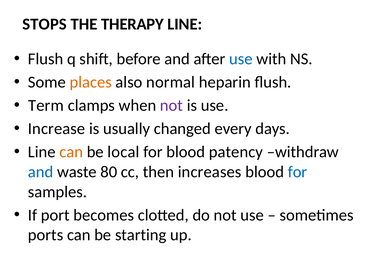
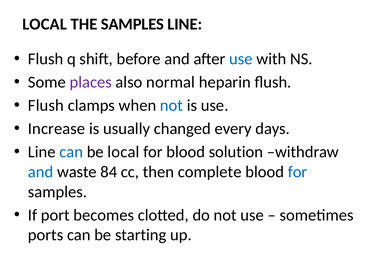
STOPS at (45, 24): STOPS -> LOCAL
THE THERAPY: THERAPY -> SAMPLES
places colour: orange -> purple
Term at (46, 105): Term -> Flush
not at (171, 105) colour: purple -> blue
can at (71, 152) colour: orange -> blue
patency: patency -> solution
80: 80 -> 84
increases: increases -> complete
